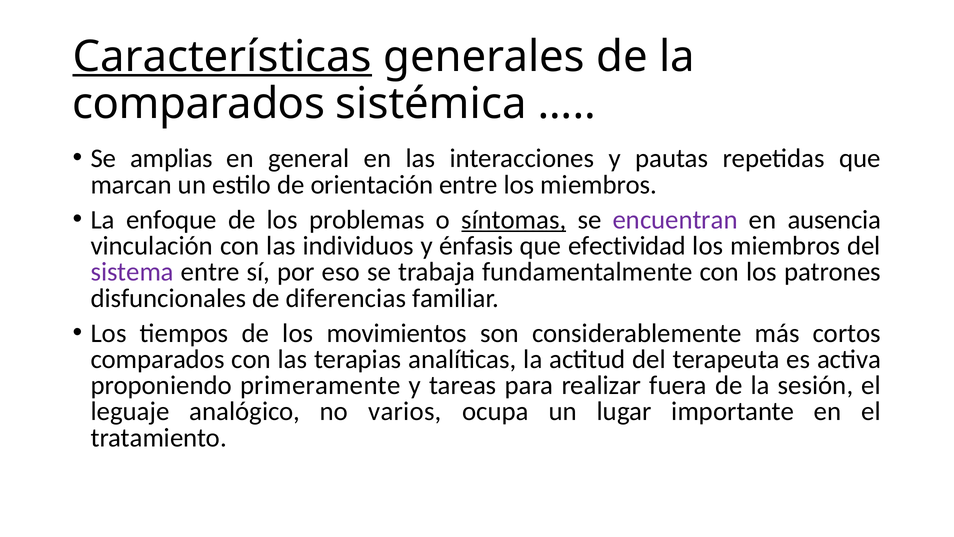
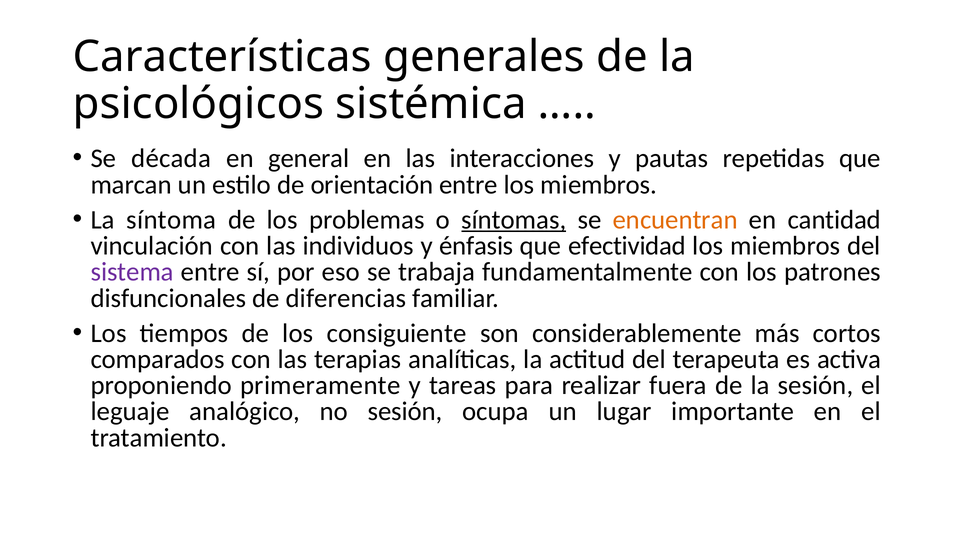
Características underline: present -> none
comparados at (199, 104): comparados -> psicológicos
amplias: amplias -> década
enfoque: enfoque -> síntoma
encuentran colour: purple -> orange
ausencia: ausencia -> cantidad
movimientos: movimientos -> consiguiente
no varios: varios -> sesión
